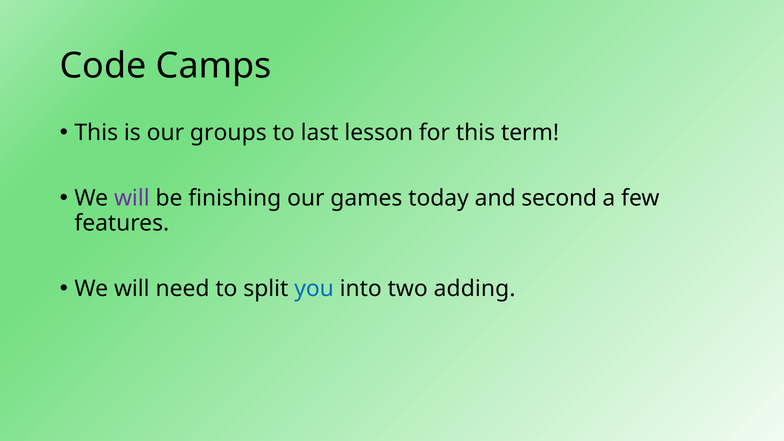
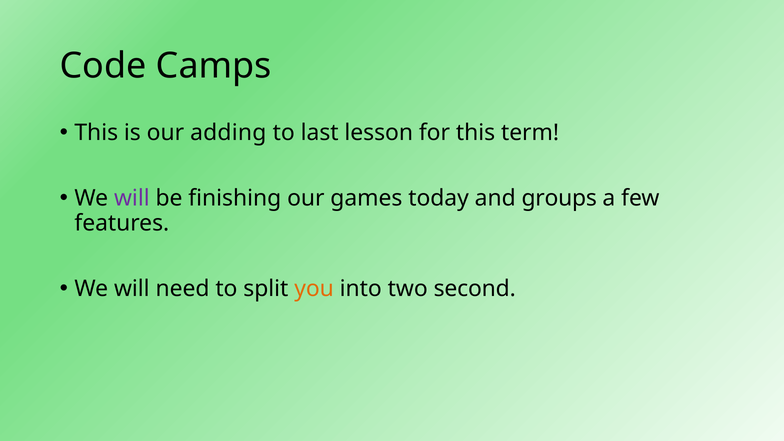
groups: groups -> adding
second: second -> groups
you colour: blue -> orange
adding: adding -> second
